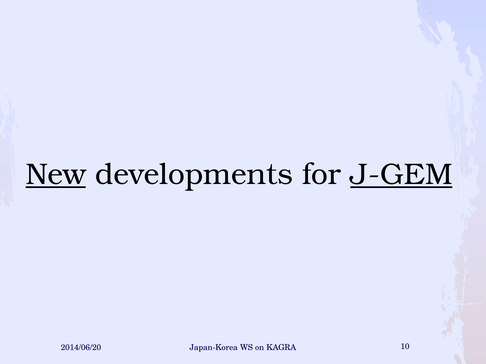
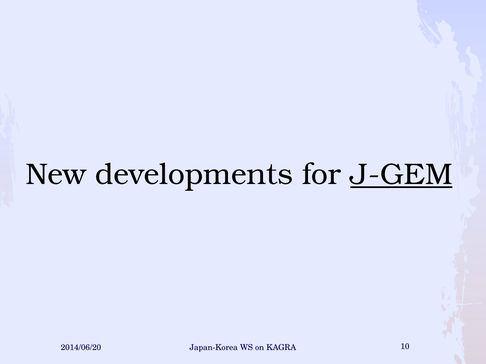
New underline: present -> none
